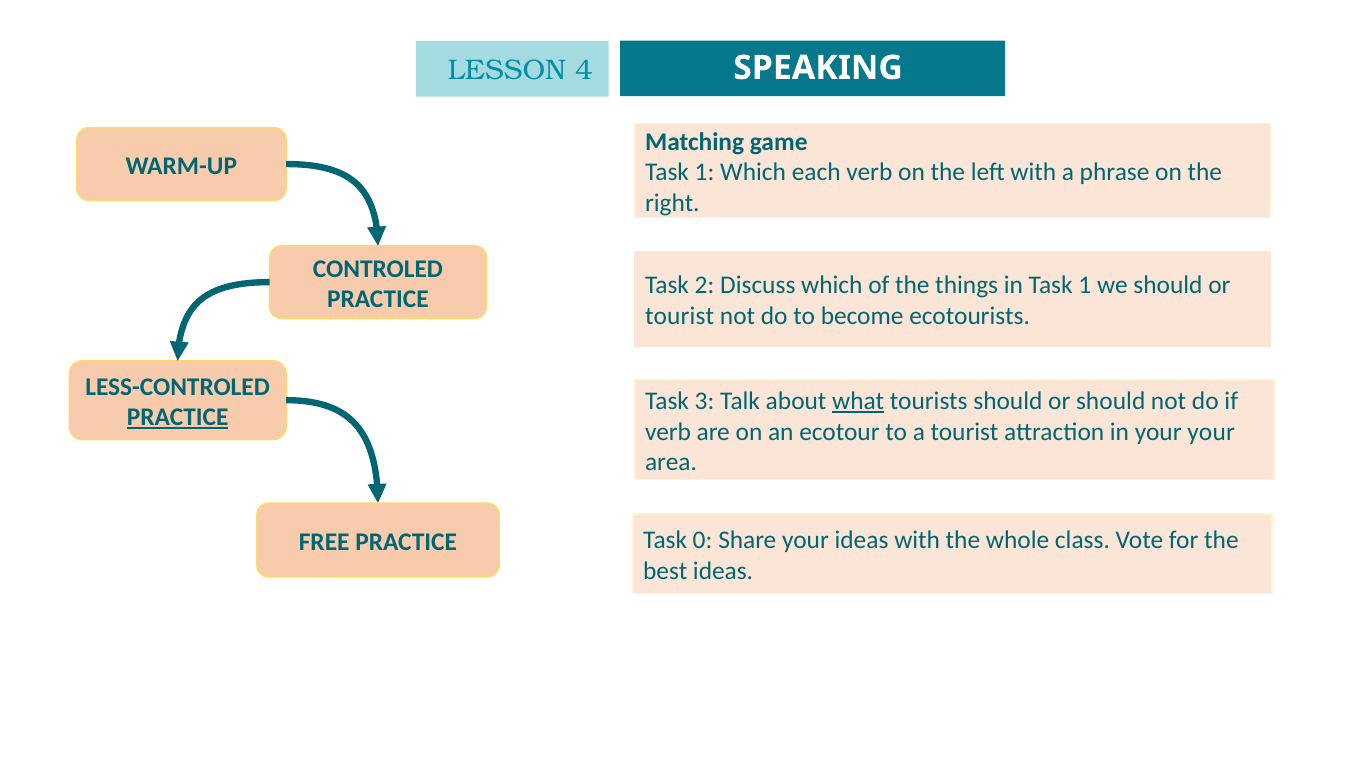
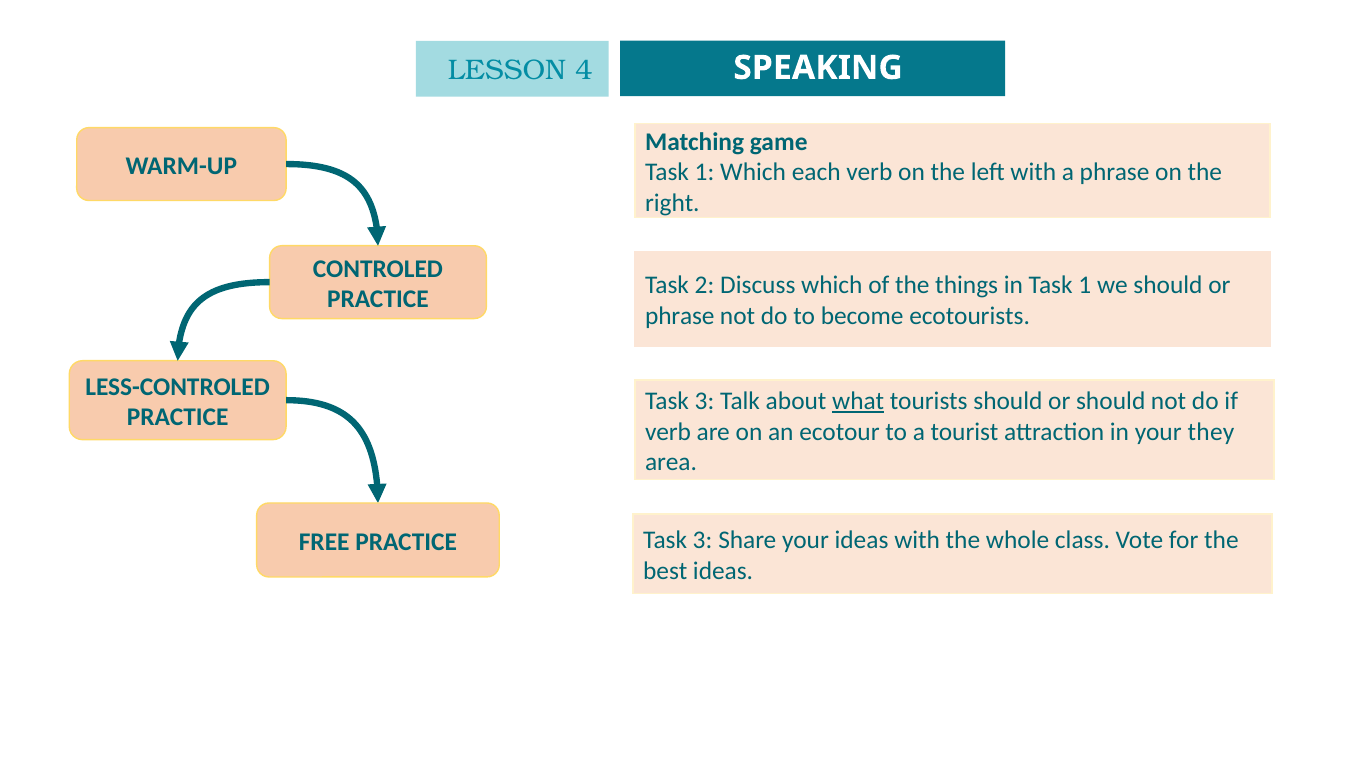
tourist at (680, 316): tourist -> phrase
PRACTICE at (178, 417) underline: present -> none
your your: your -> they
0 at (703, 540): 0 -> 3
